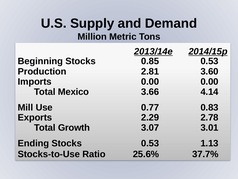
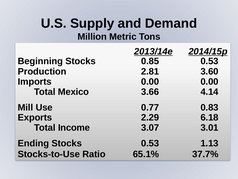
2.78: 2.78 -> 6.18
Growth: Growth -> Income
25.6%: 25.6% -> 65.1%
